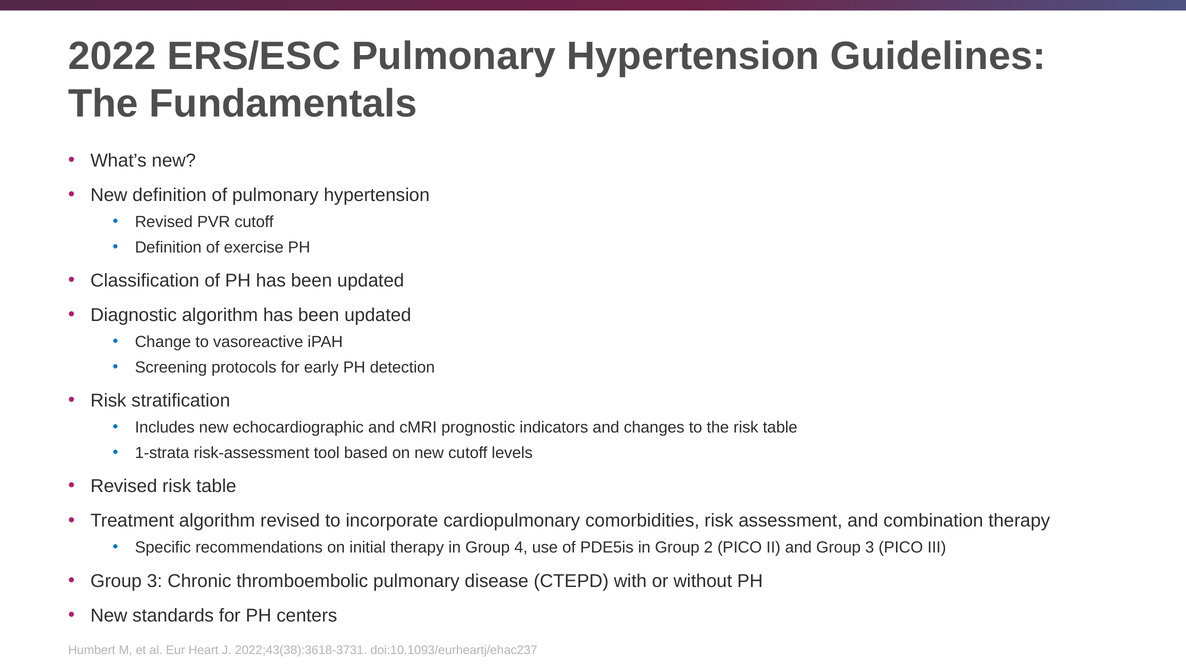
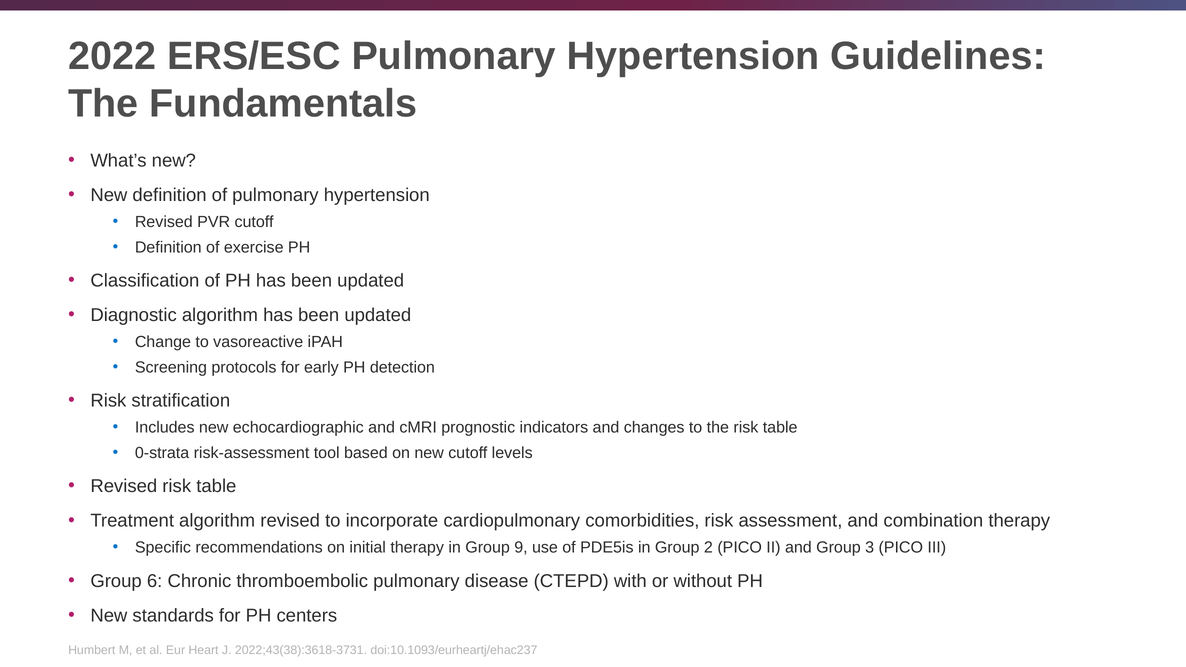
1-strata: 1-strata -> 0-strata
4: 4 -> 9
3 at (155, 581): 3 -> 6
